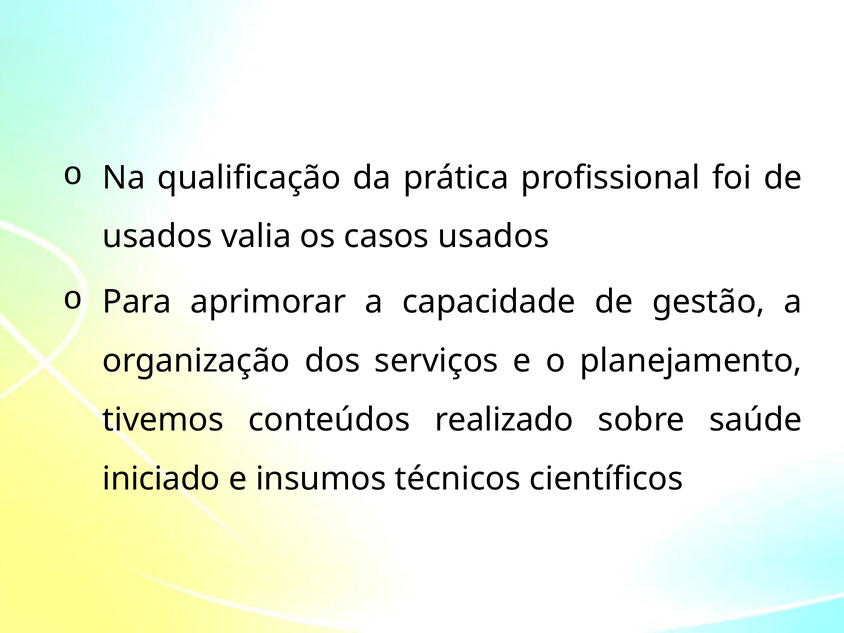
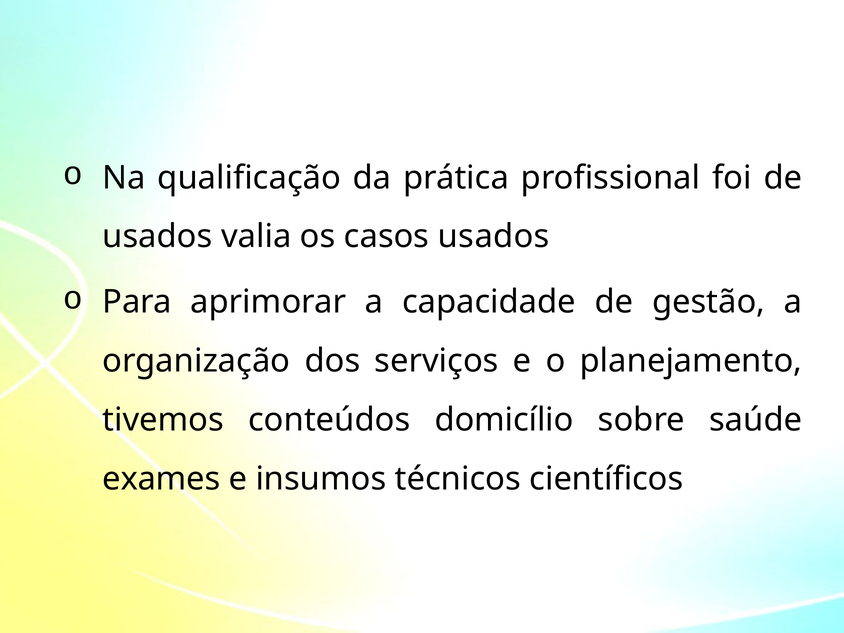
realizado: realizado -> domicílio
iniciado: iniciado -> exames
